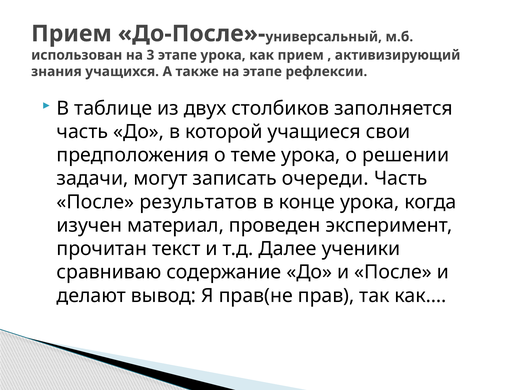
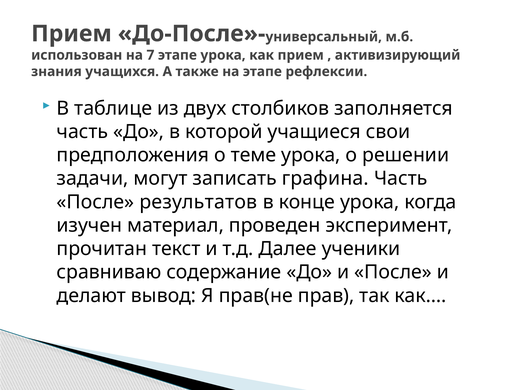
3: 3 -> 7
очереди: очереди -> графина
